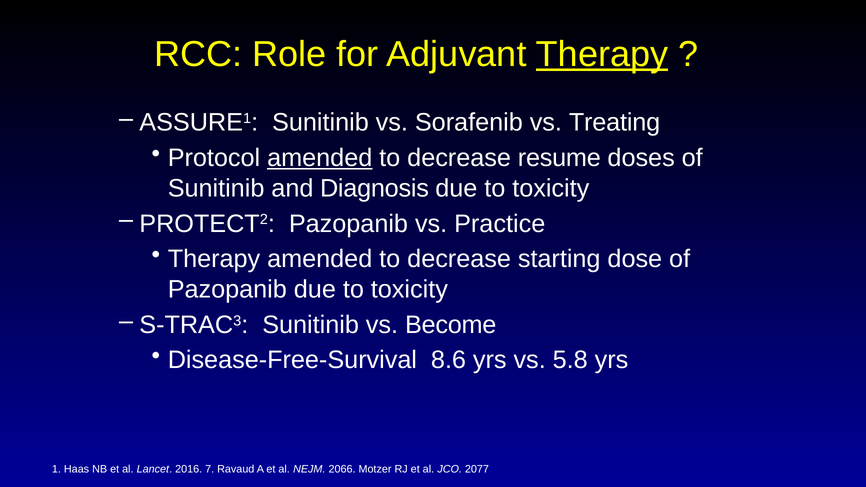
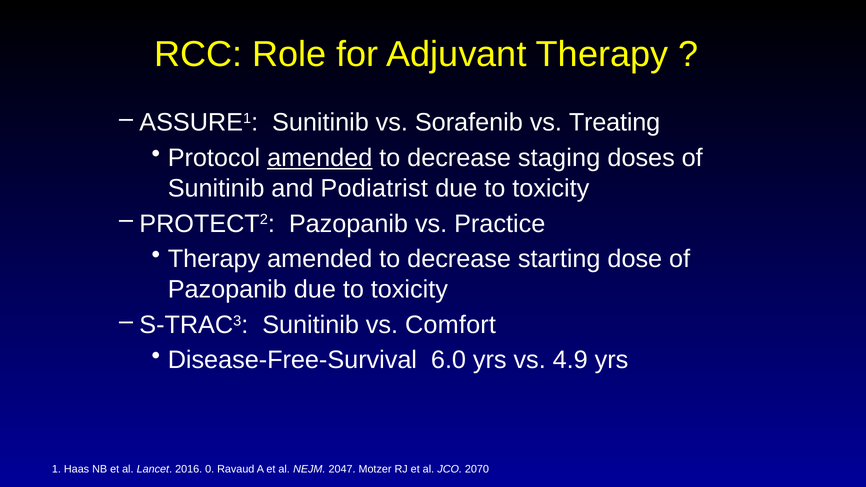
Therapy at (602, 54) underline: present -> none
resume: resume -> staging
Diagnosis: Diagnosis -> Podiatrist
Become: Become -> Comfort
8.6: 8.6 -> 6.0
5.8: 5.8 -> 4.9
7: 7 -> 0
2066: 2066 -> 2047
2077: 2077 -> 2070
